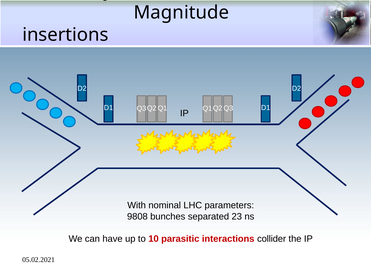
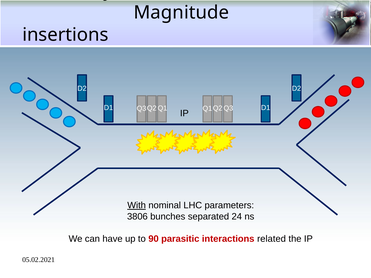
With underline: none -> present
9808: 9808 -> 3806
23: 23 -> 24
10: 10 -> 90
collider: collider -> related
